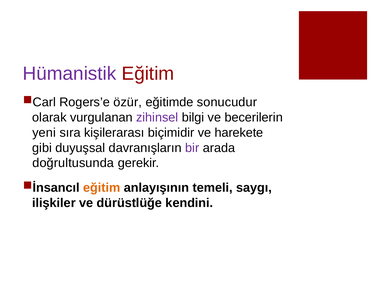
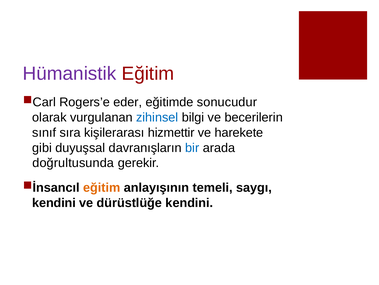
özür: özür -> eder
zihinsel colour: purple -> blue
yeni: yeni -> sınıf
biçimidir: biçimidir -> hizmettir
bir colour: purple -> blue
ilişkiler at (54, 202): ilişkiler -> kendini
